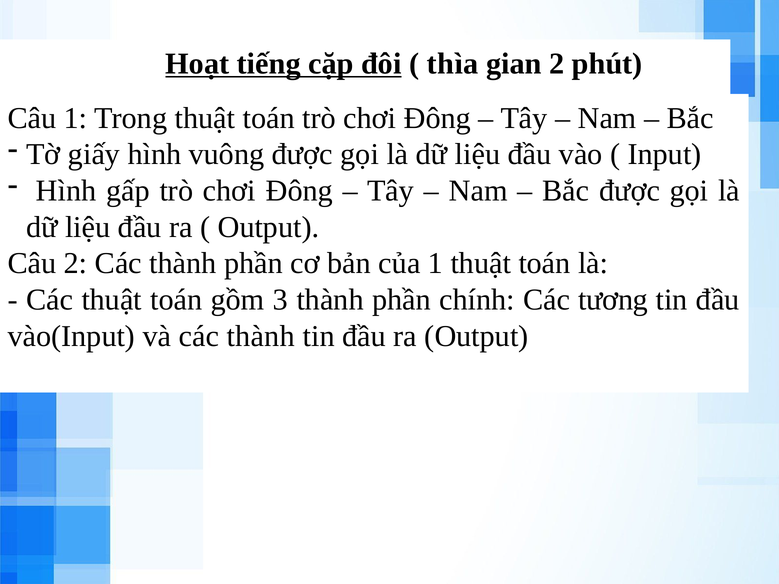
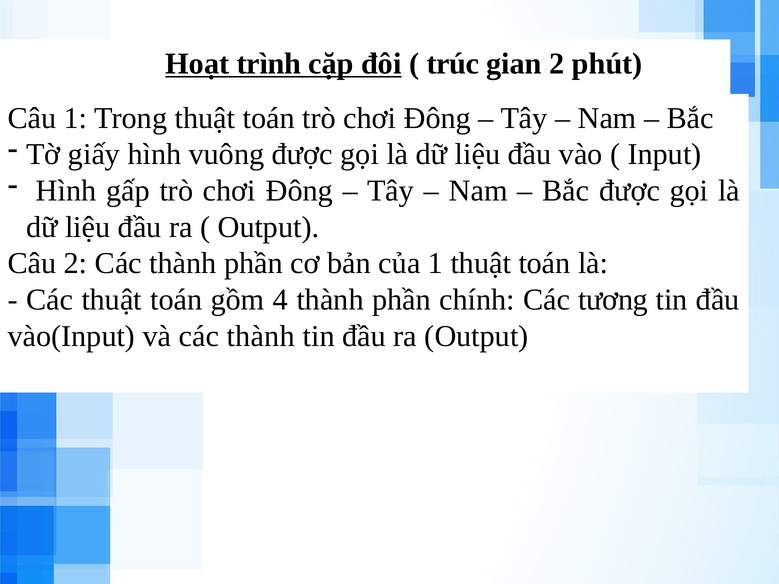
tiếng: tiếng -> trình
thìa: thìa -> trúc
3: 3 -> 4
